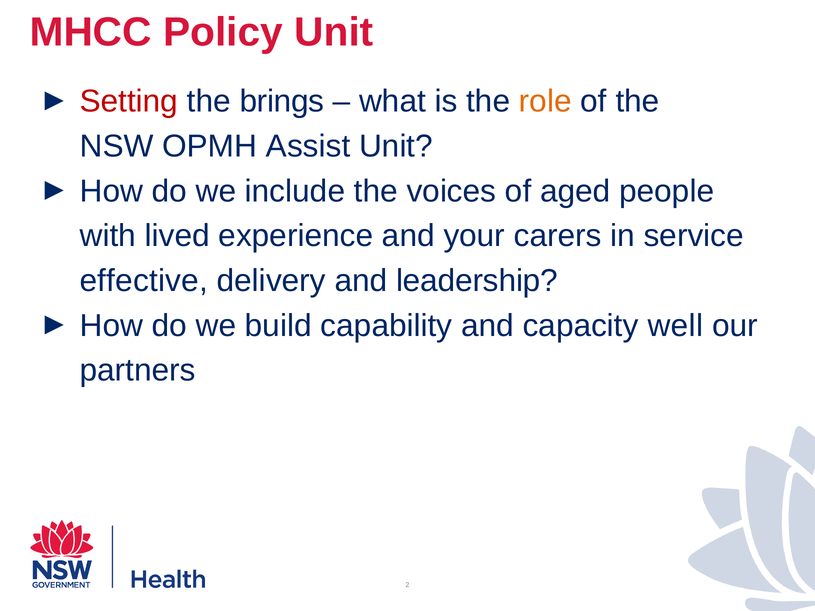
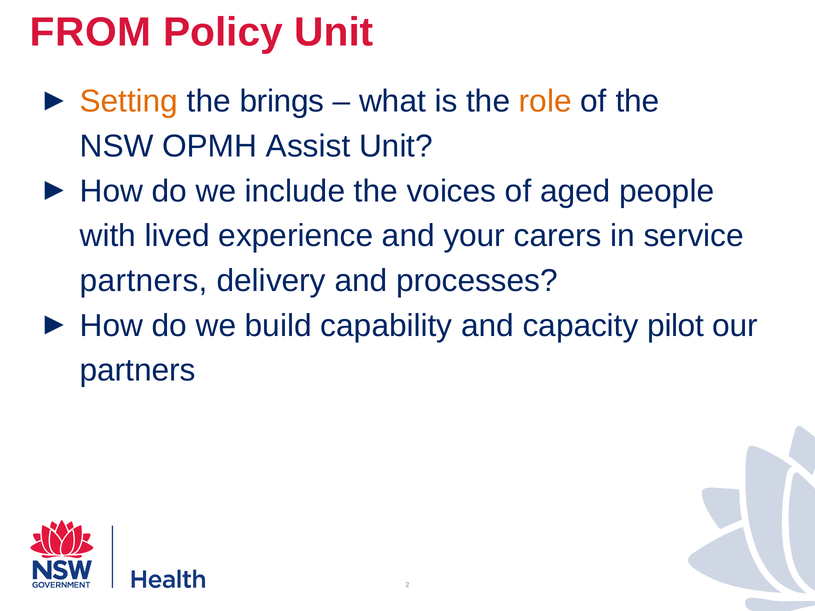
MHCC: MHCC -> FROM
Setting colour: red -> orange
effective at (144, 281): effective -> partners
leadership: leadership -> processes
well: well -> pilot
